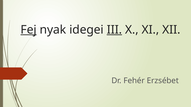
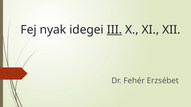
Fej underline: present -> none
